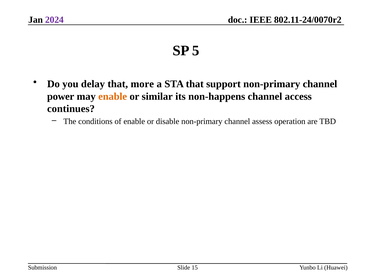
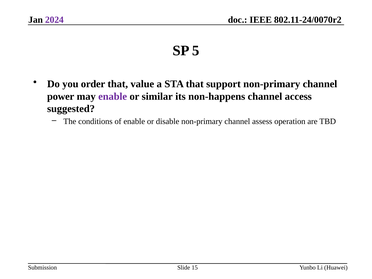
delay: delay -> order
more: more -> value
enable at (113, 96) colour: orange -> purple
continues: continues -> suggested
